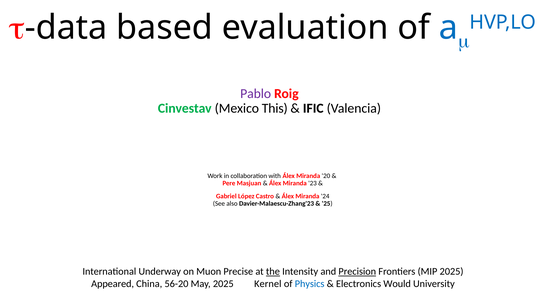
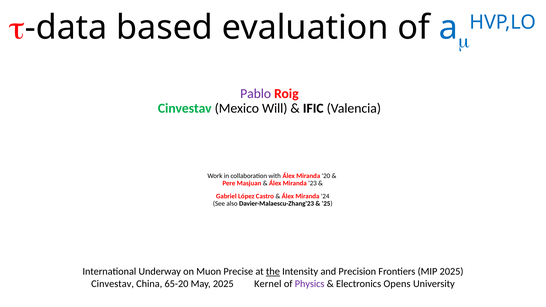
This: This -> Will
Precision underline: present -> none
Appeared at (113, 284): Appeared -> Cinvestav
56-20: 56-20 -> 65-20
Physics colour: blue -> purple
Would: Would -> Opens
